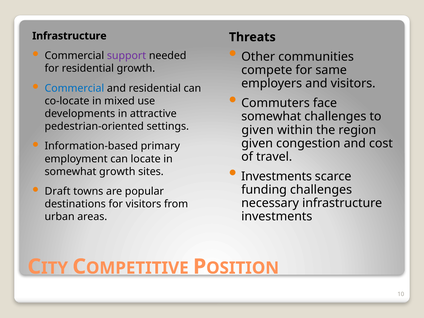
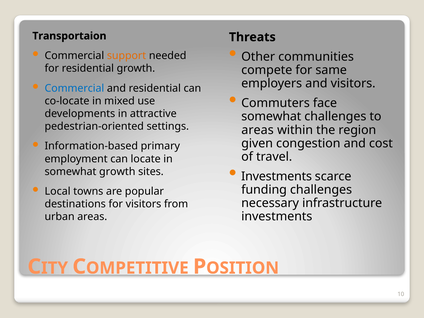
Infrastructure at (69, 36): Infrastructure -> Transportaion
support colour: purple -> orange
given at (258, 130): given -> areas
Draft: Draft -> Local
